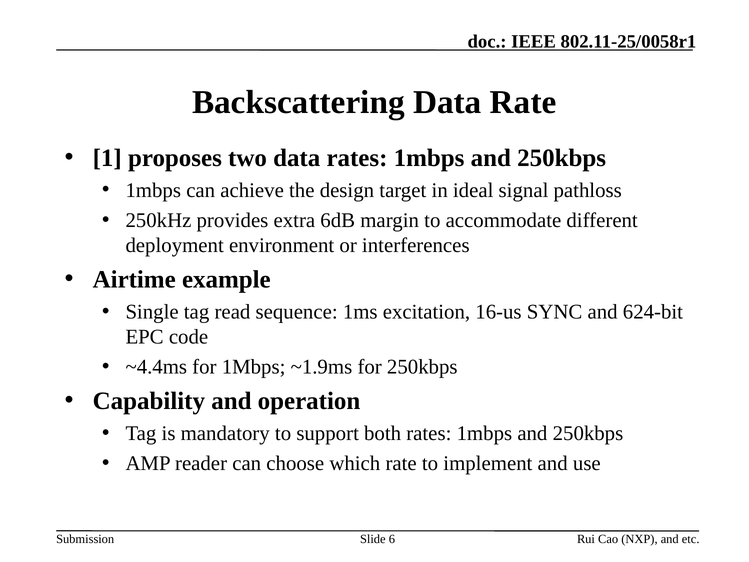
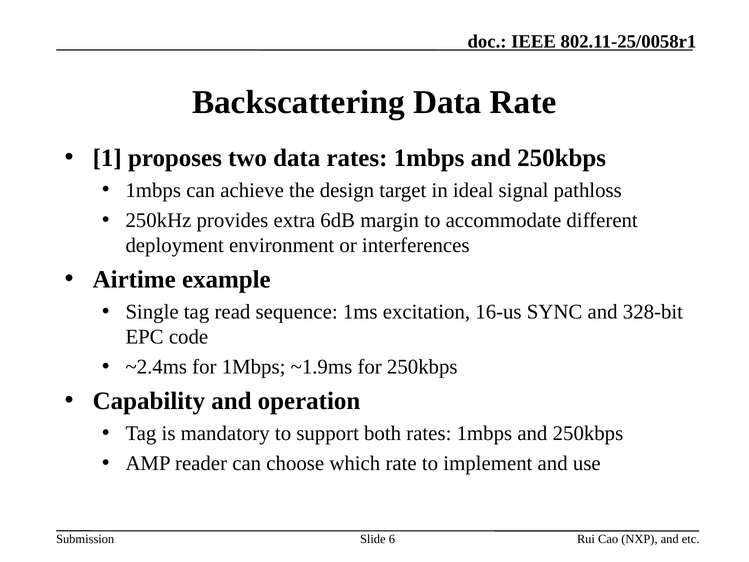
624-bit: 624-bit -> 328-bit
~4.4ms: ~4.4ms -> ~2.4ms
